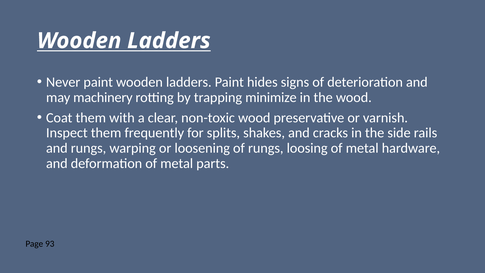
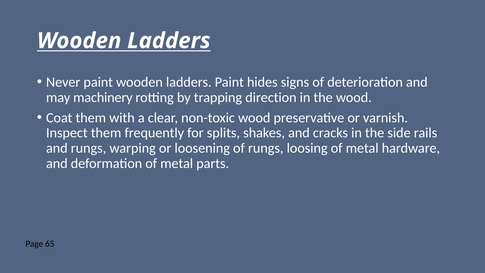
minimize: minimize -> direction
93: 93 -> 65
